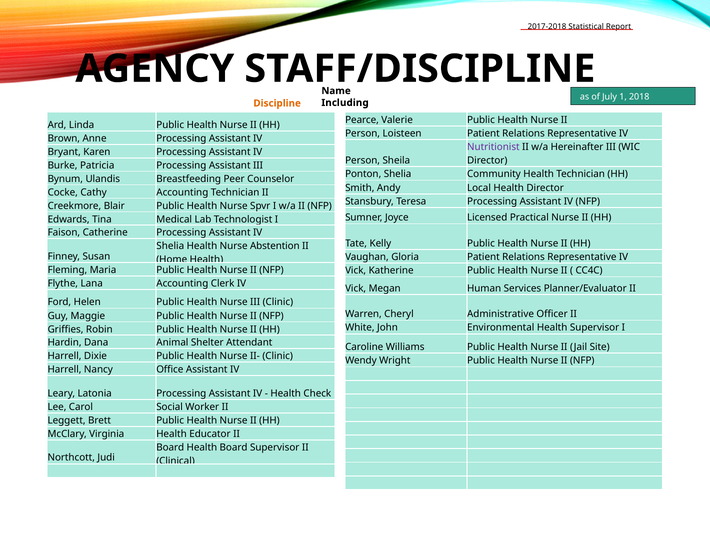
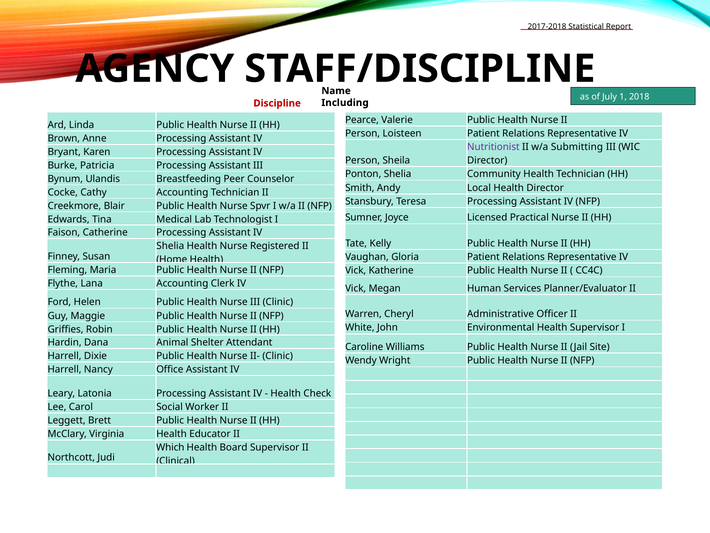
Discipline colour: orange -> red
Hereinafter: Hereinafter -> Submitting
Abstention: Abstention -> Registered
Board at (170, 447): Board -> Which
